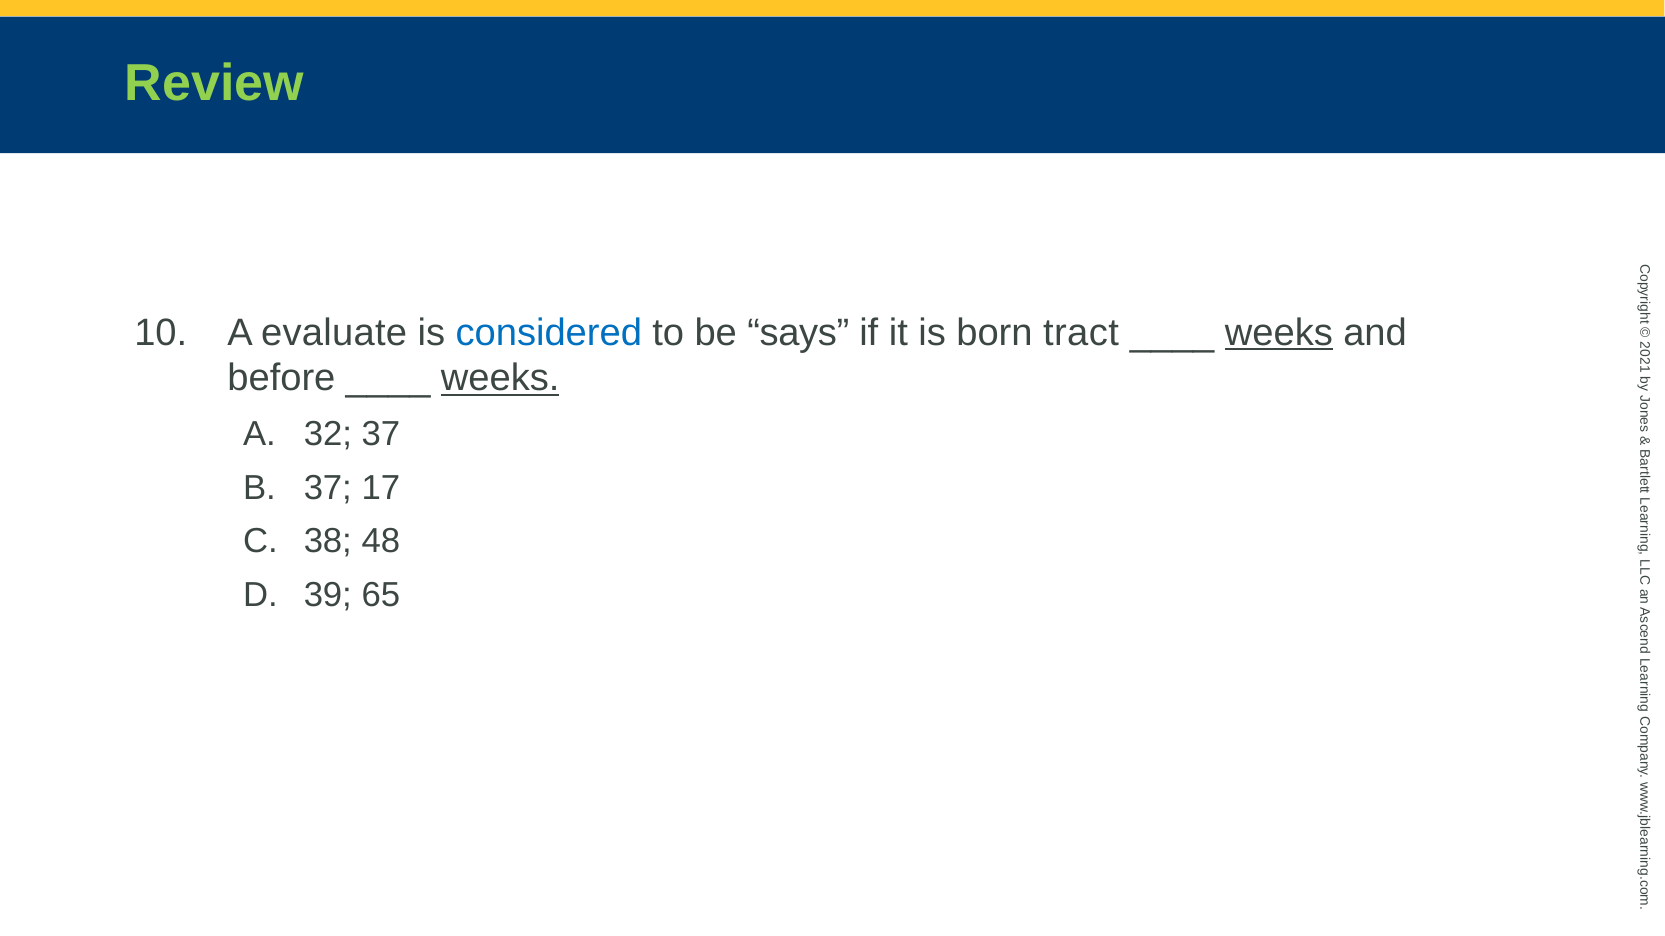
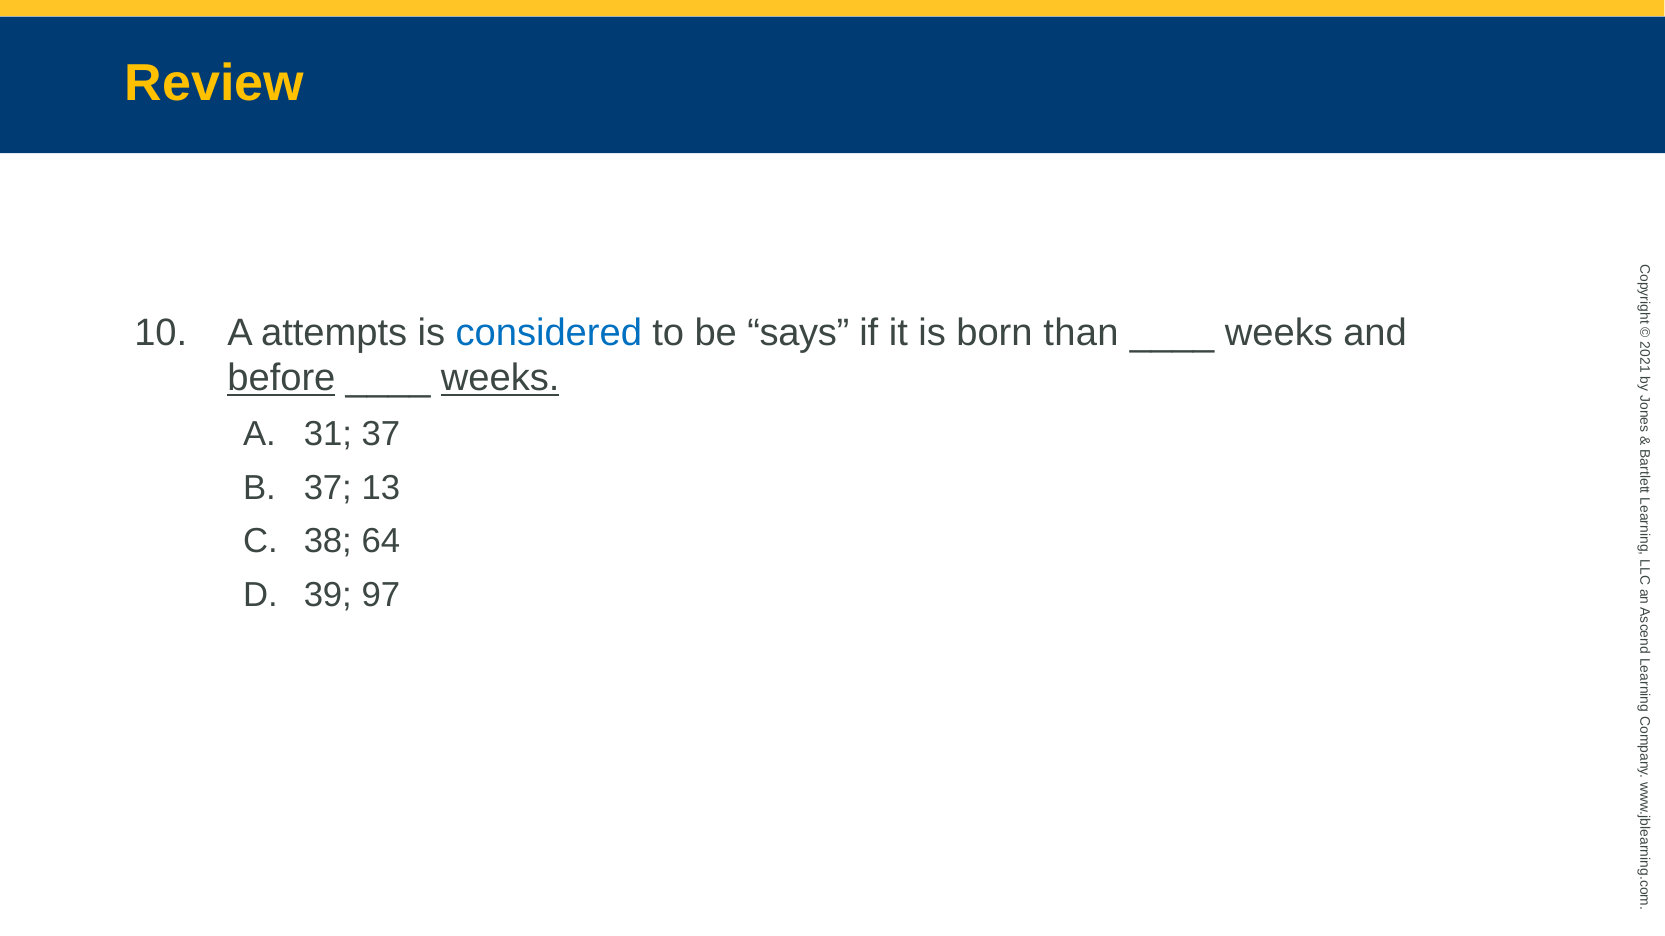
Review colour: light green -> yellow
evaluate: evaluate -> attempts
tract: tract -> than
weeks at (1279, 333) underline: present -> none
before underline: none -> present
32: 32 -> 31
17: 17 -> 13
48: 48 -> 64
65: 65 -> 97
